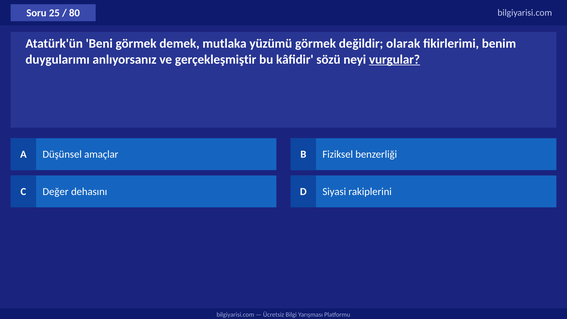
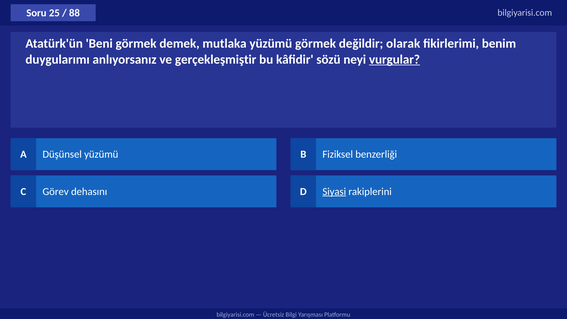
80: 80 -> 88
Düşünsel amaçlar: amaçlar -> yüzümü
Değer: Değer -> Görev
Siyasi underline: none -> present
